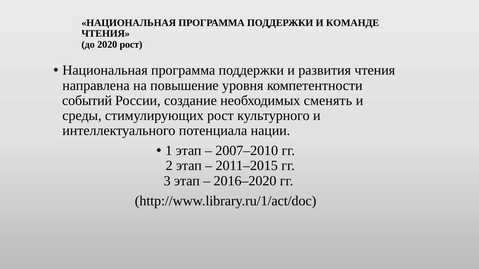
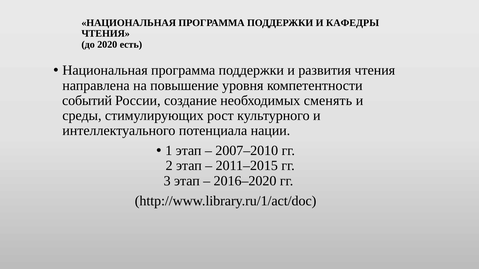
КОМАНДЕ: КОМАНДЕ -> КАФЕДРЫ
2020 рост: рост -> есть
